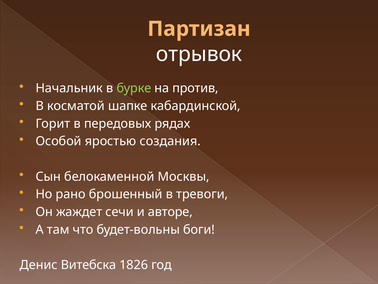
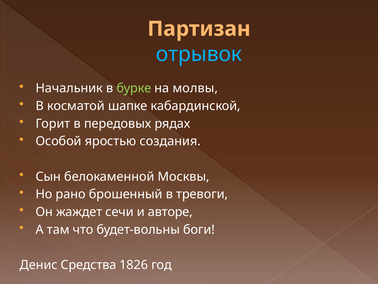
отрывок colour: white -> light blue
против: против -> молвы
Витебска: Витебска -> Средства
